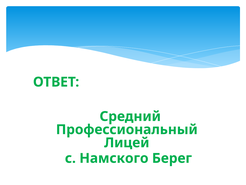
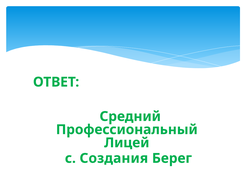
Намского: Намского -> Создания
